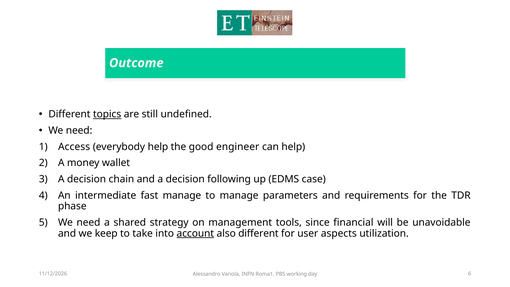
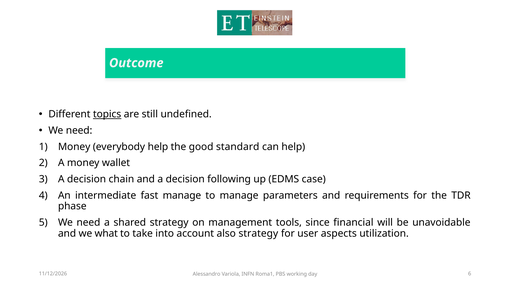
Access at (74, 147): Access -> Money
engineer: engineer -> standard
keep: keep -> what
account underline: present -> none
also different: different -> strategy
